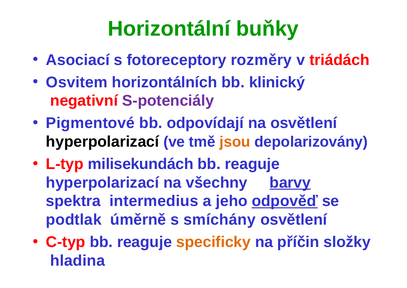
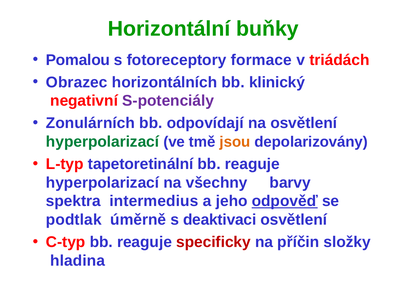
Asociací: Asociací -> Pomalou
rozměry: rozměry -> formace
Osvitem: Osvitem -> Obrazec
Pigmentové: Pigmentové -> Zonulárních
hyperpolarizací at (103, 142) colour: black -> green
milisekundách: milisekundách -> tapetoretinální
barvy underline: present -> none
smíchány: smíchány -> deaktivaci
specificky colour: orange -> red
